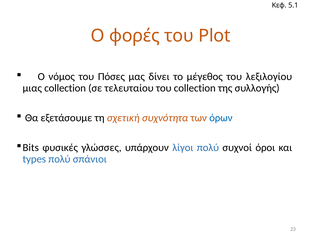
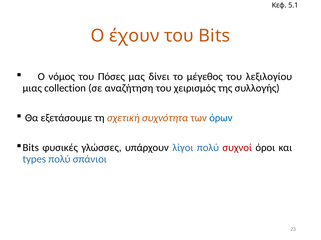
φορές: φορές -> έχουν
του Plot: Plot -> Bits
τελευταίου: τελευταίου -> αναζήτηση
του collection: collection -> χειρισμός
συχνοί colour: black -> red
